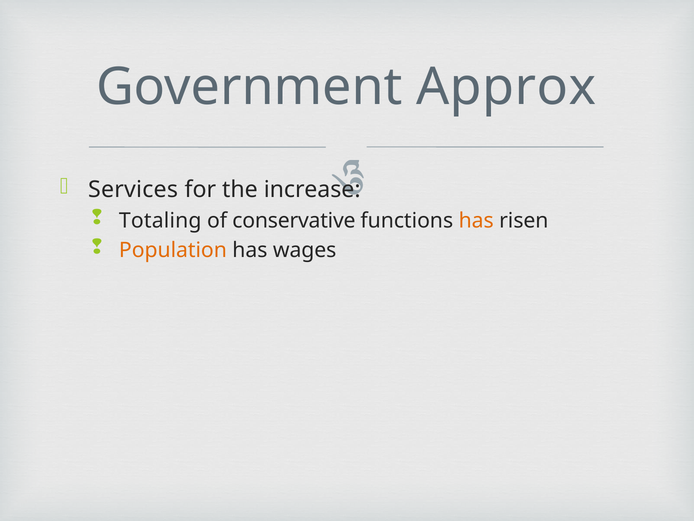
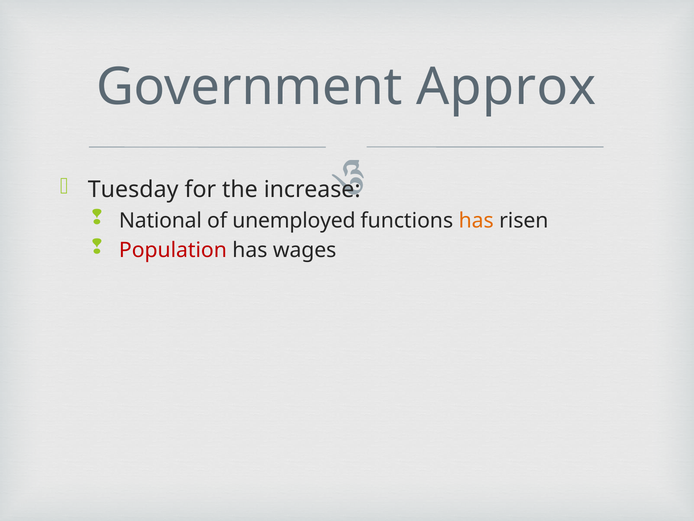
Services: Services -> Tuesday
Totaling: Totaling -> National
conservative: conservative -> unemployed
Population colour: orange -> red
